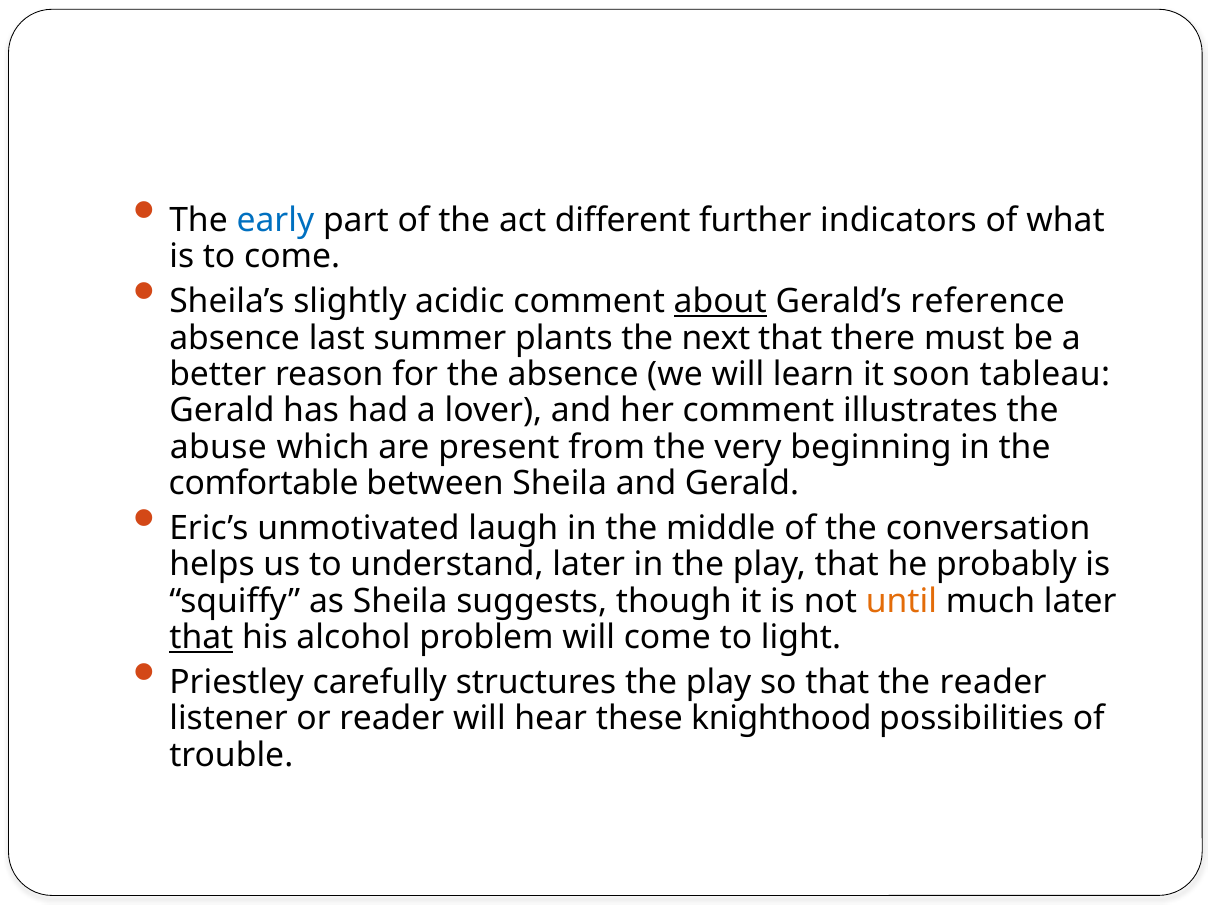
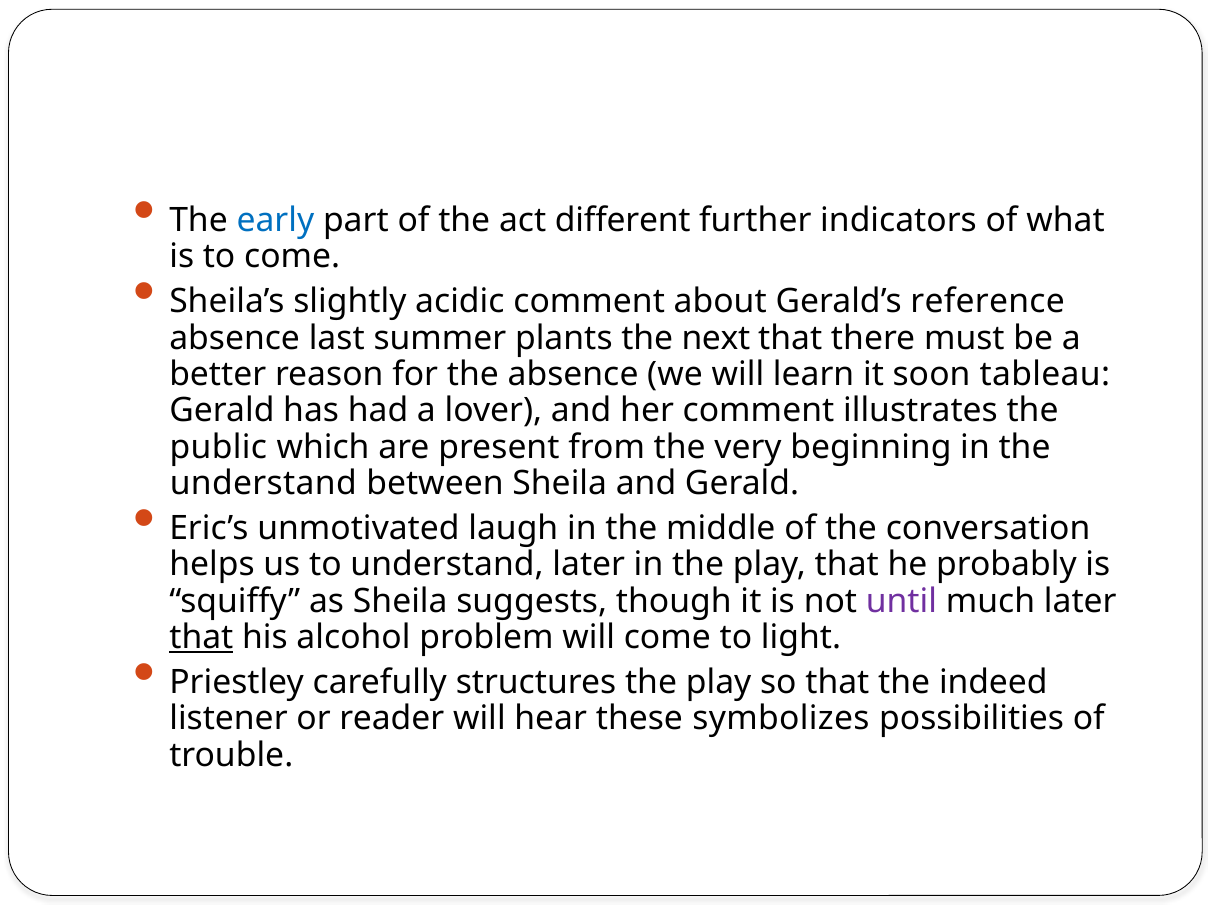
about underline: present -> none
abuse: abuse -> public
comfortable at (264, 483): comfortable -> understand
until colour: orange -> purple
the reader: reader -> indeed
knighthood: knighthood -> symbolizes
